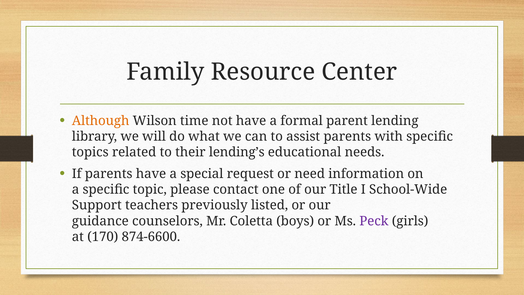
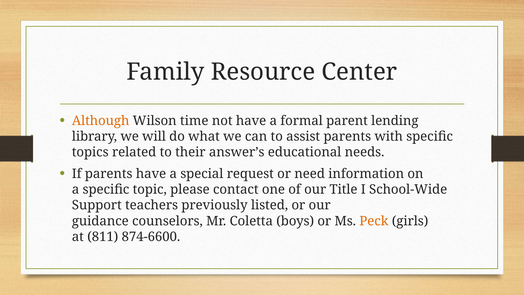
lending’s: lending’s -> answer’s
Peck colour: purple -> orange
170: 170 -> 811
